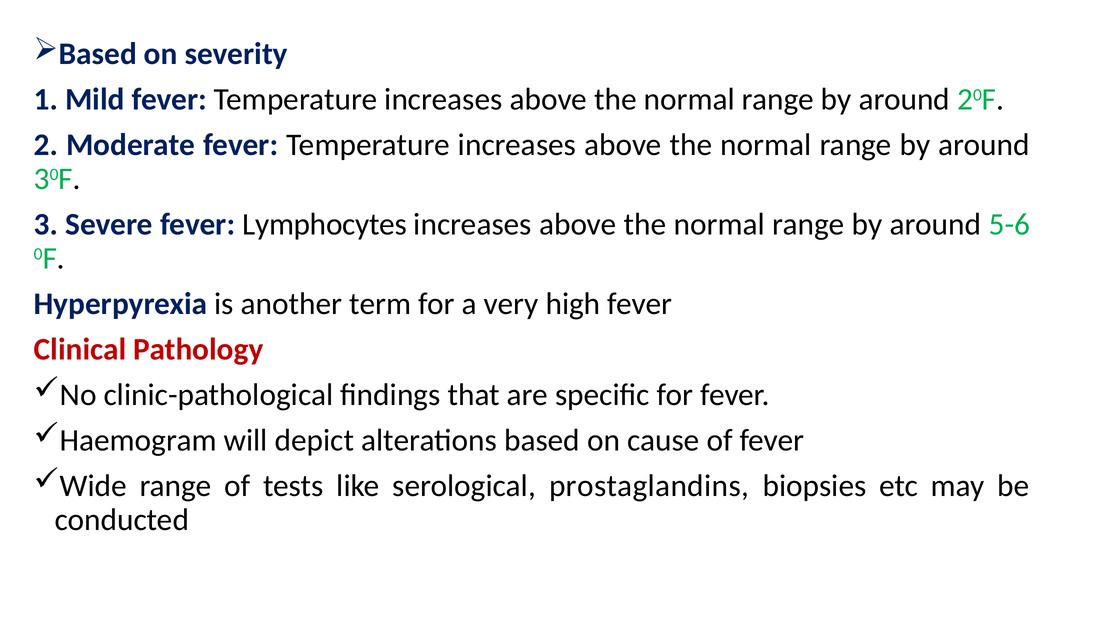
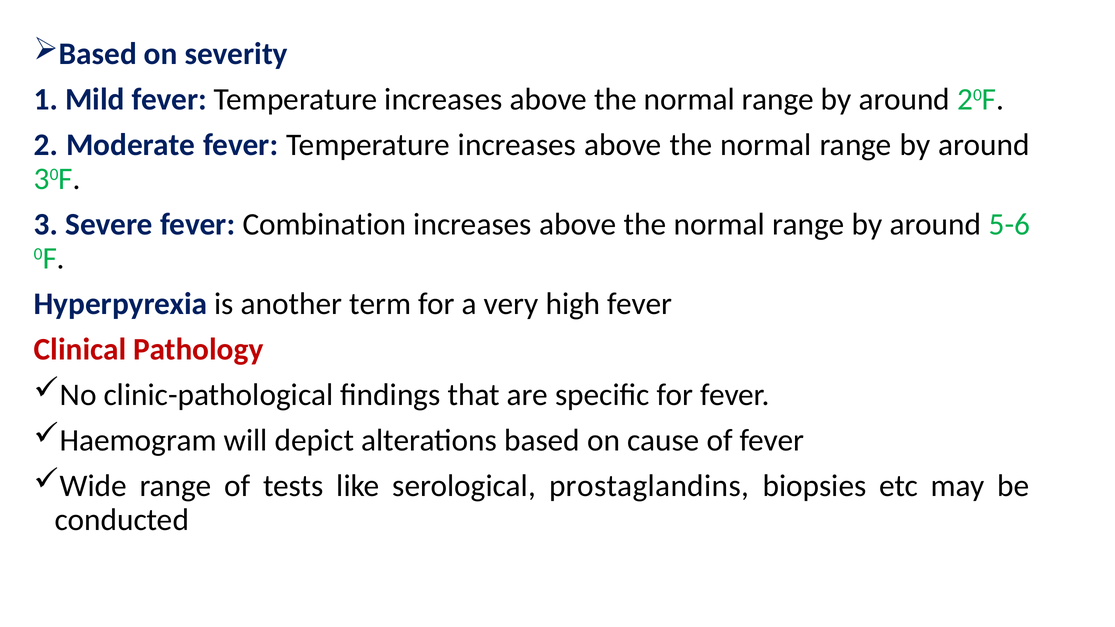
Lymphocytes: Lymphocytes -> Combination
